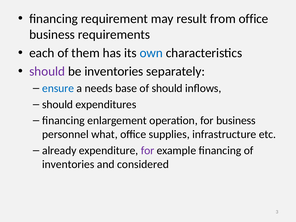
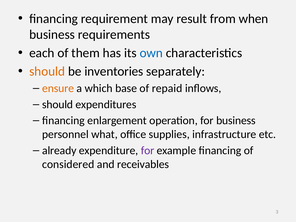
from office: office -> when
should at (47, 71) colour: purple -> orange
ensure colour: blue -> orange
needs: needs -> which
of should: should -> repaid
inventories at (68, 164): inventories -> considered
considered: considered -> receivables
